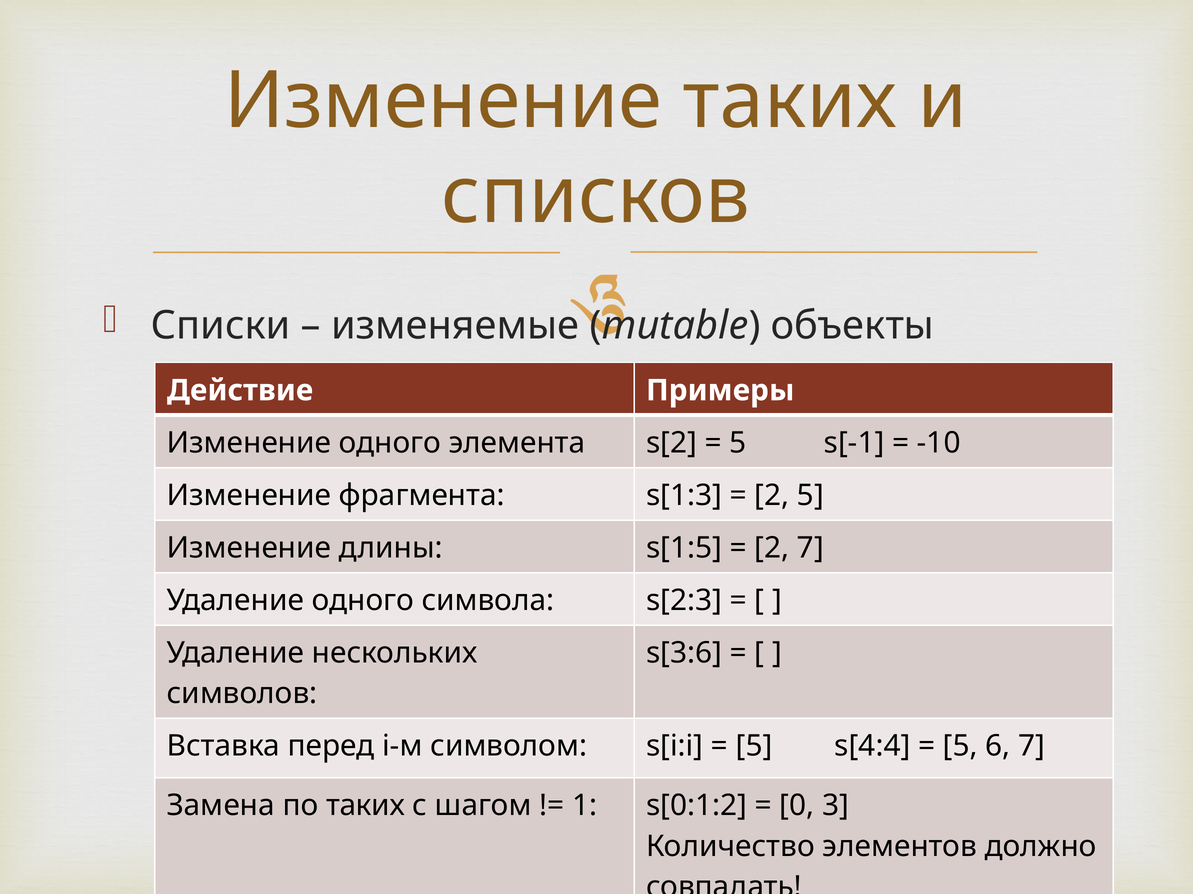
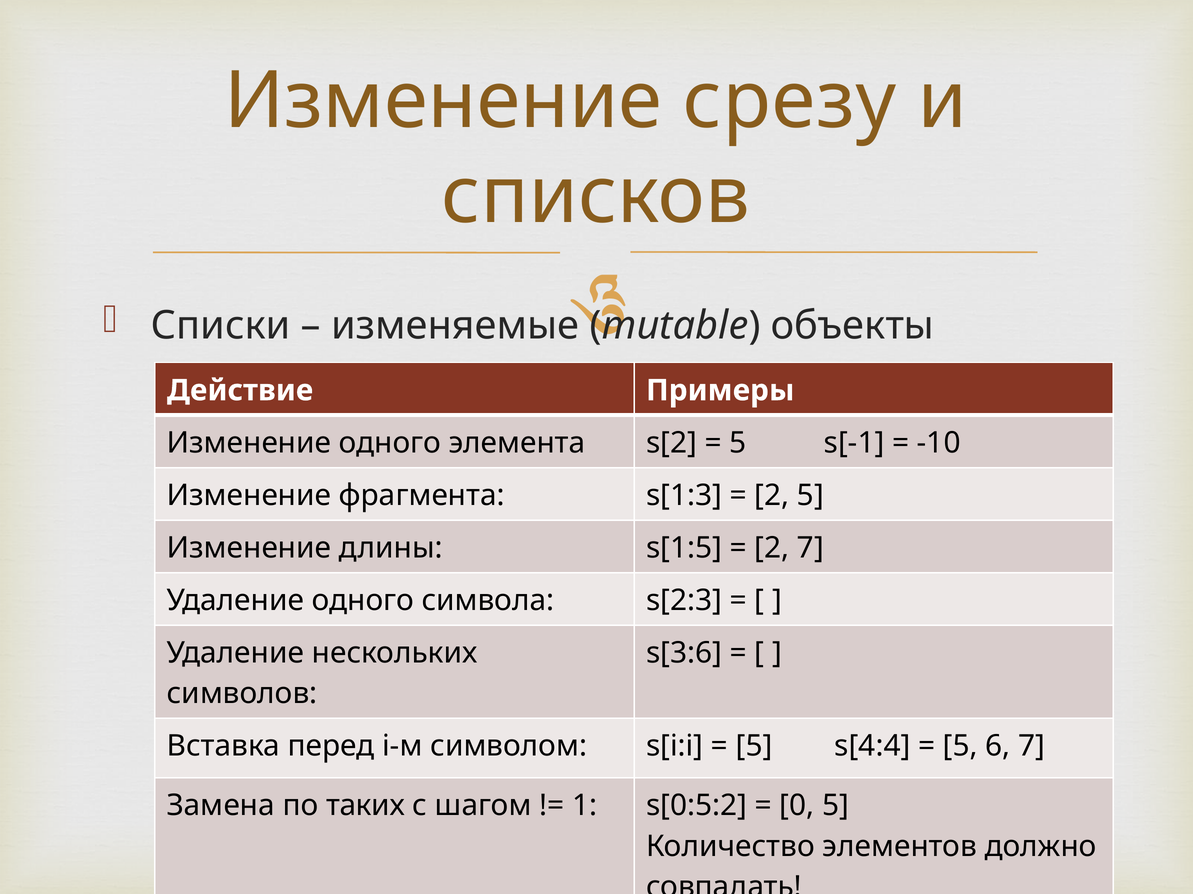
Изменение таких: таких -> срезу
s[0:1:2: s[0:1:2 -> s[0:5:2
0 3: 3 -> 5
